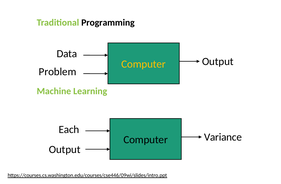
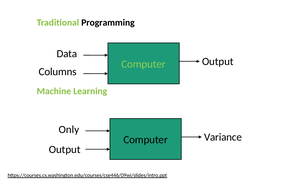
Computer at (144, 64) colour: yellow -> light green
Problem: Problem -> Columns
Each: Each -> Only
